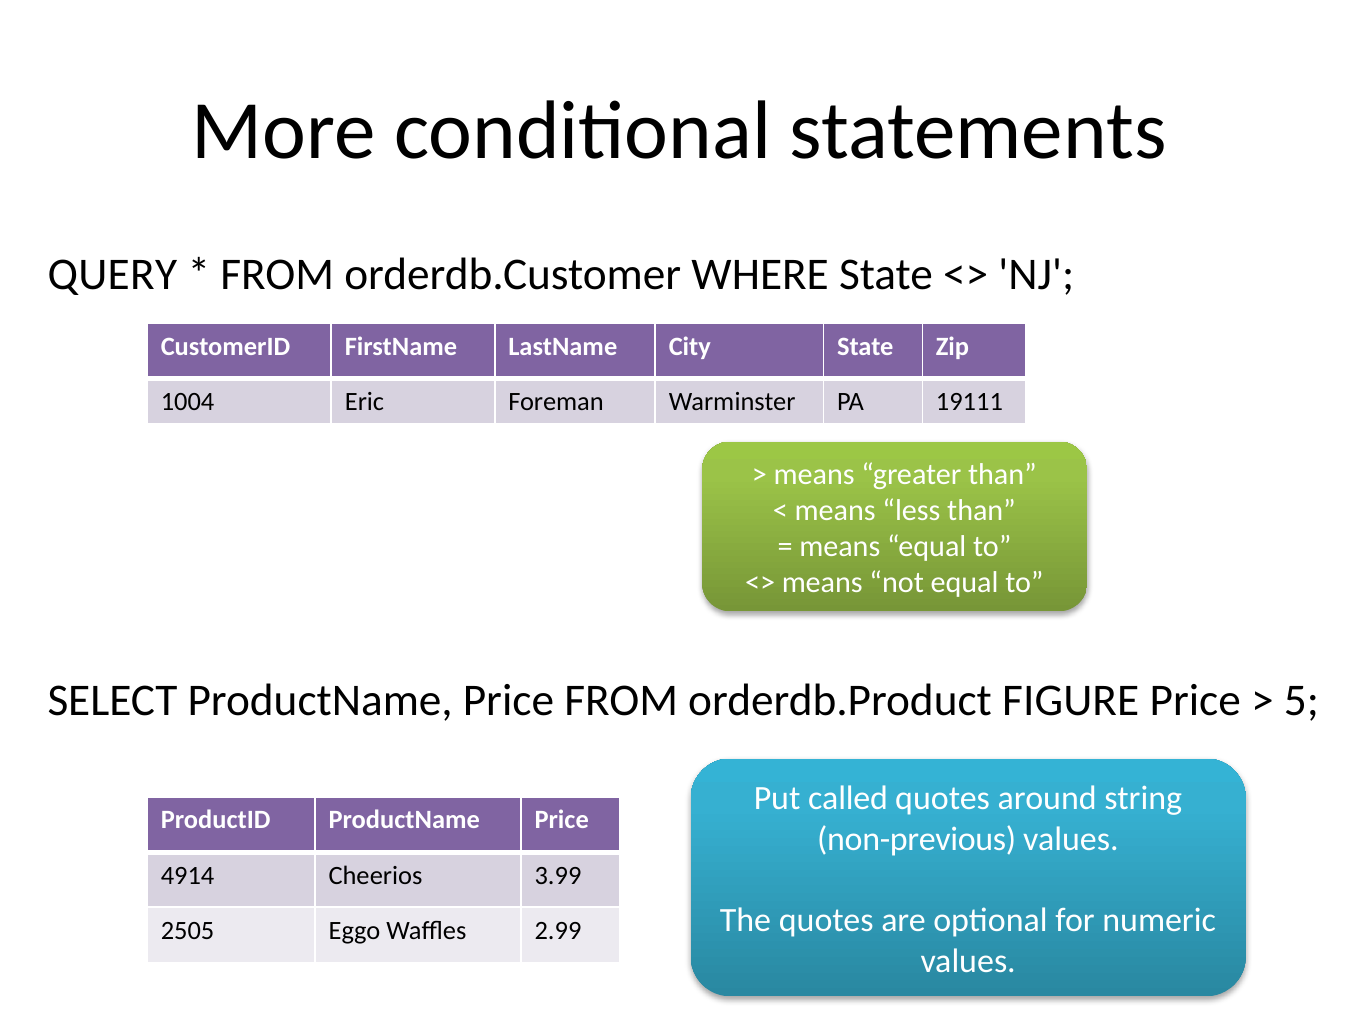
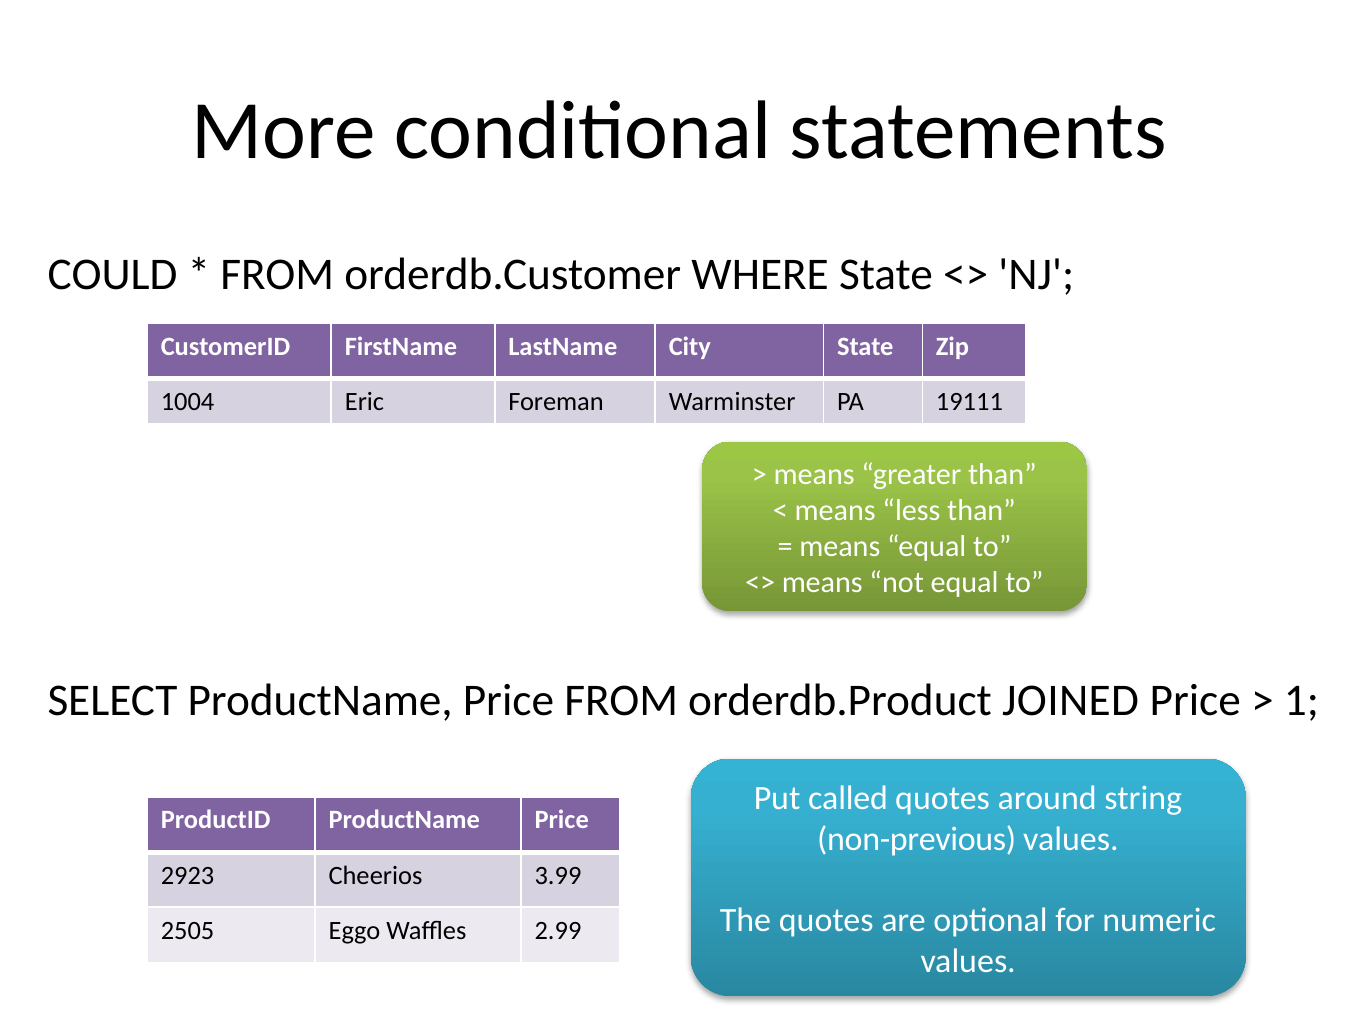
QUERY: QUERY -> COULD
FIGURE: FIGURE -> JOINED
5: 5 -> 1
4914: 4914 -> 2923
